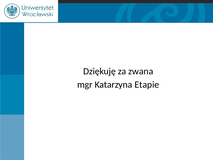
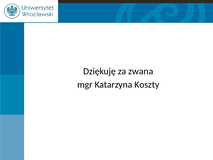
Etapie: Etapie -> Koszty
